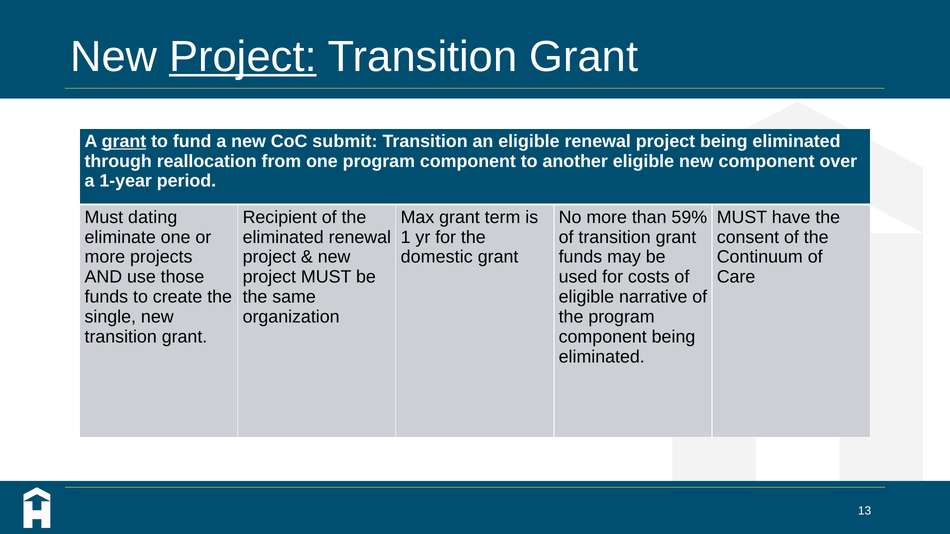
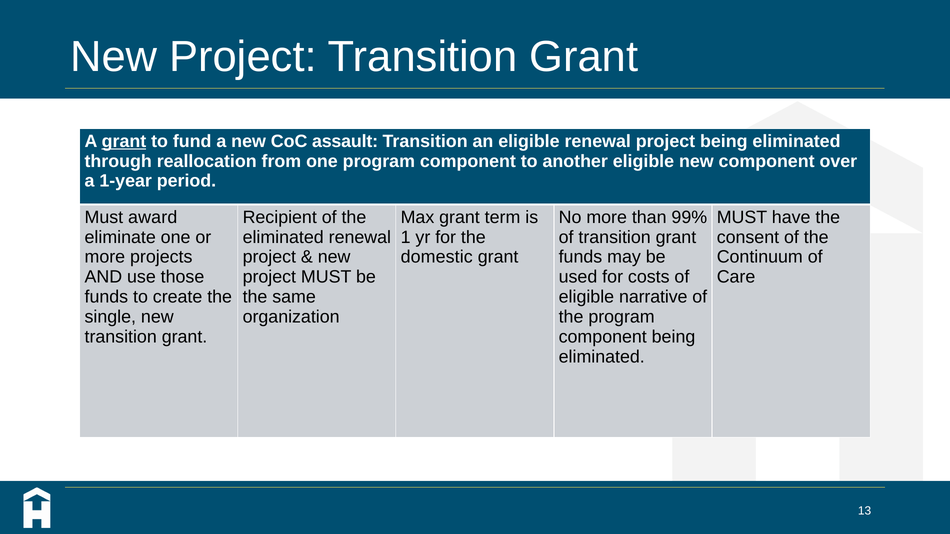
Project at (243, 57) underline: present -> none
submit: submit -> assault
dating: dating -> award
59%: 59% -> 99%
